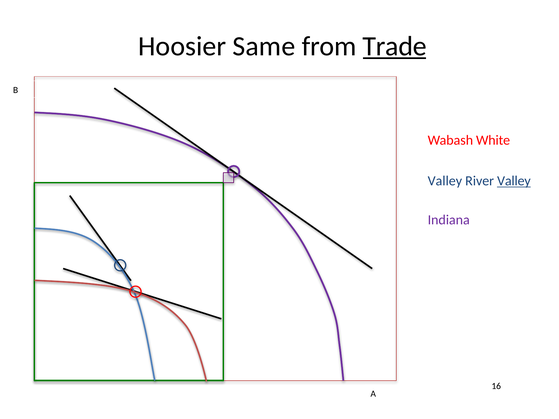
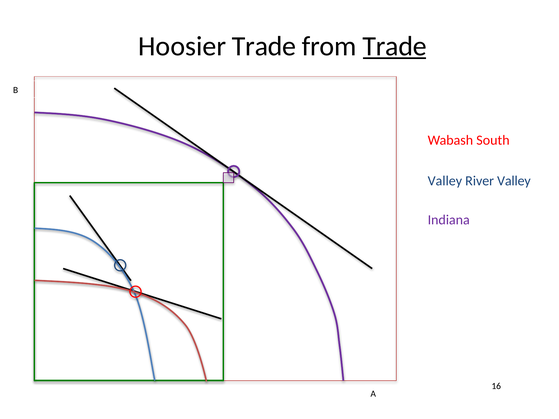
Hoosier Same: Same -> Trade
White: White -> South
Valley at (514, 181) underline: present -> none
